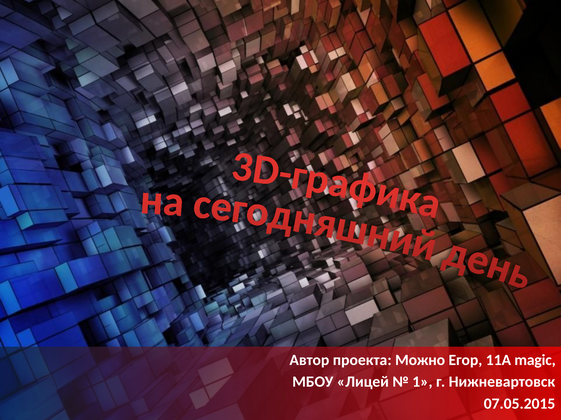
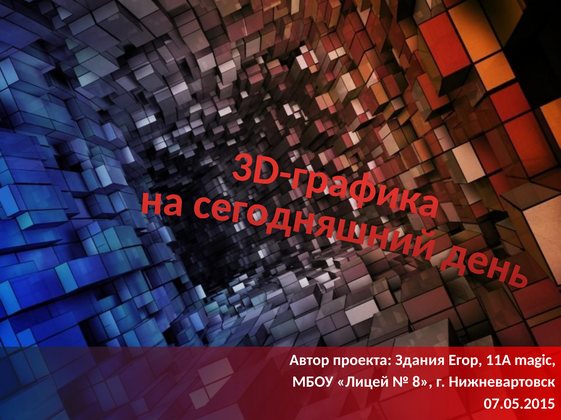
Можно: Можно -> Здания
1: 1 -> 8
